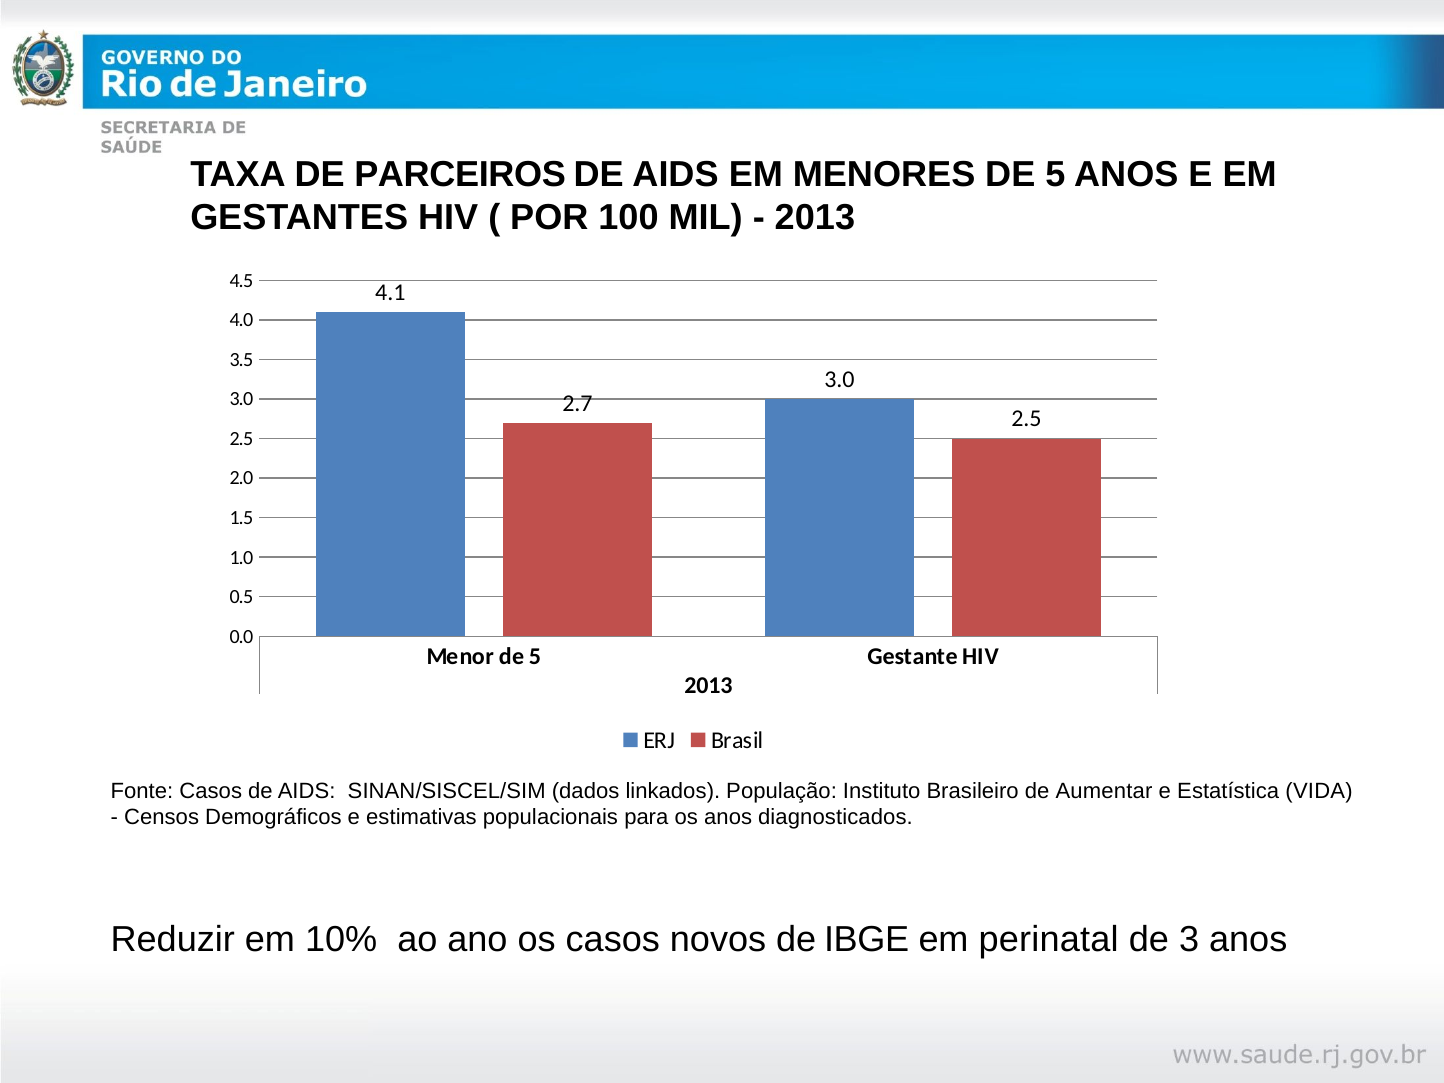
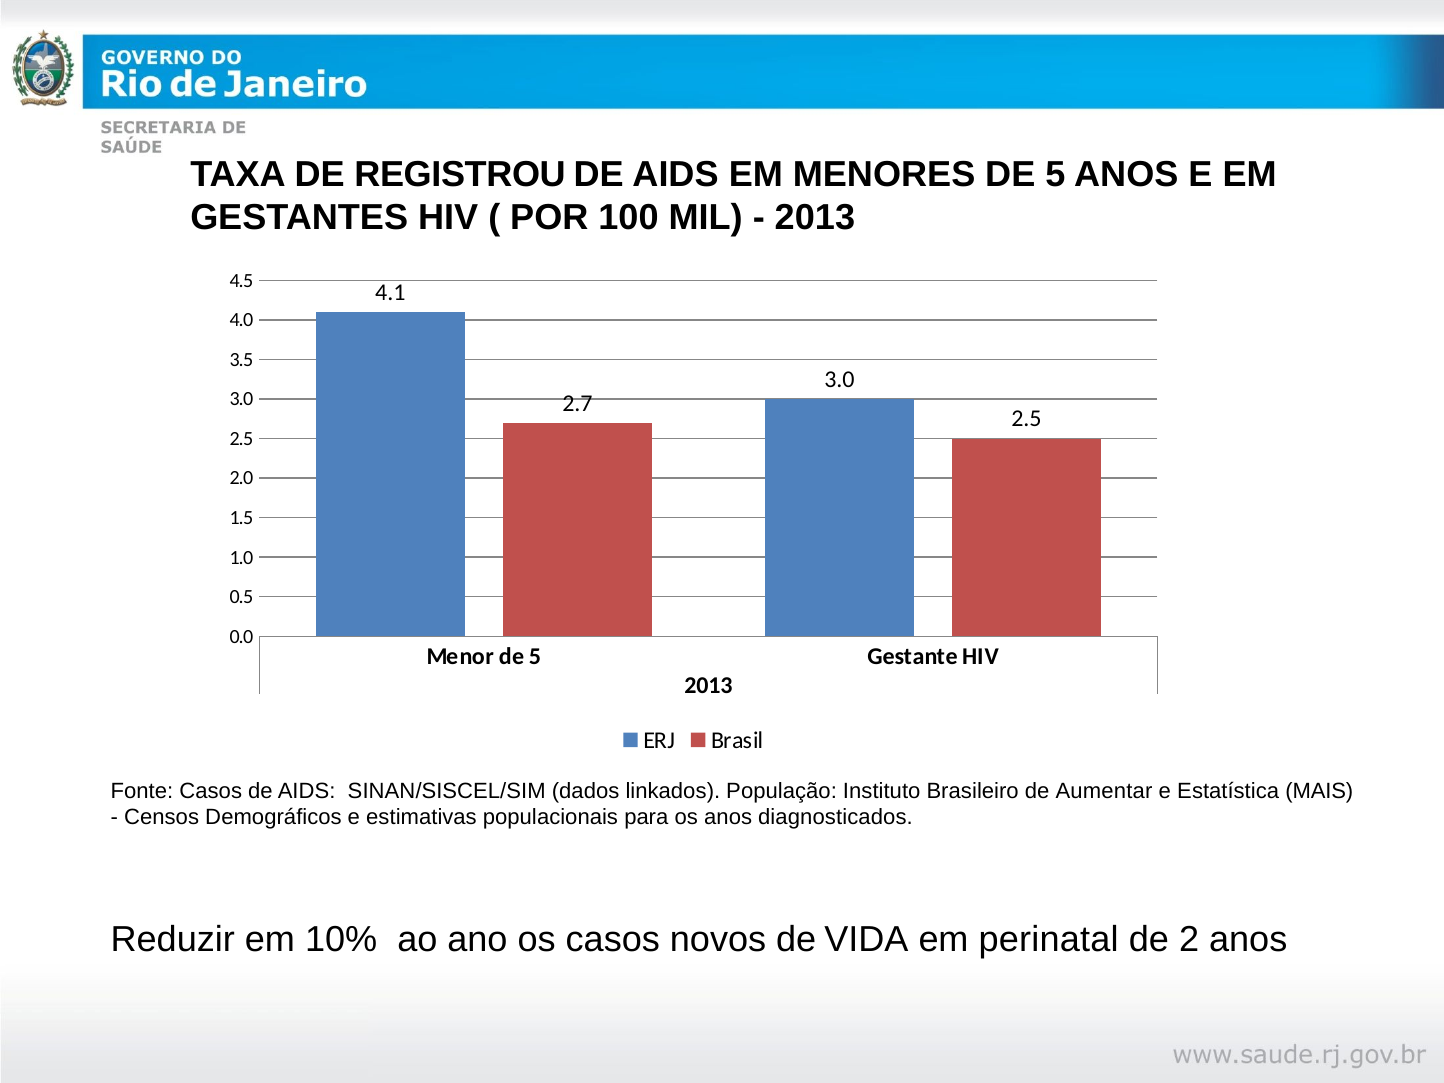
PARCEIROS: PARCEIROS -> REGISTROU
VIDA: VIDA -> MAIS
IBGE: IBGE -> VIDA
3: 3 -> 2
